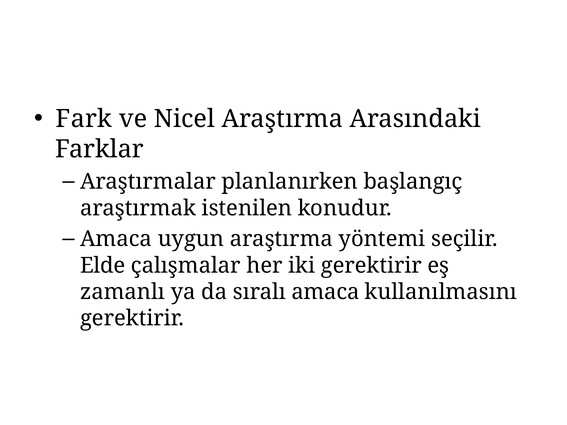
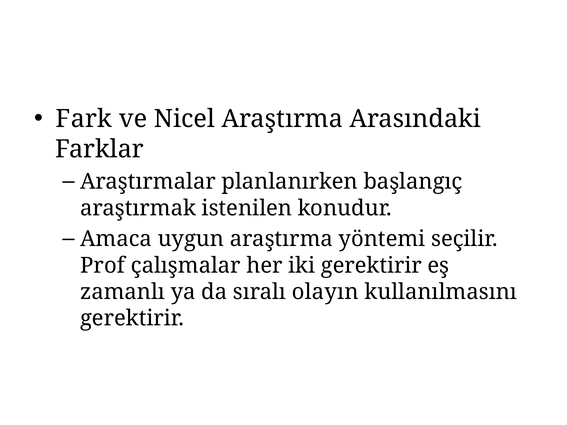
Elde: Elde -> Prof
sıralı amaca: amaca -> olayın
